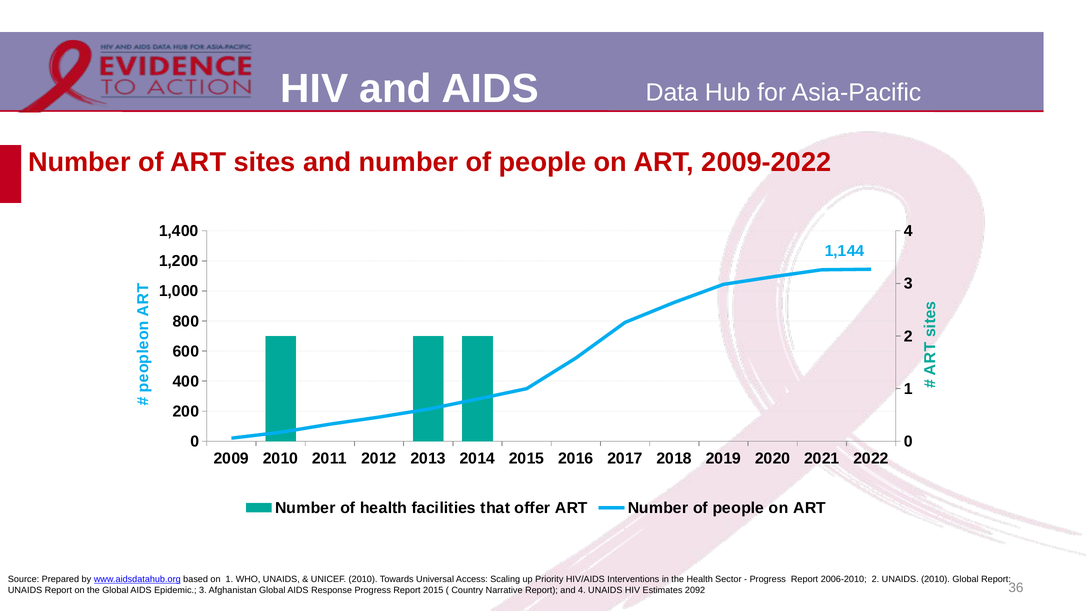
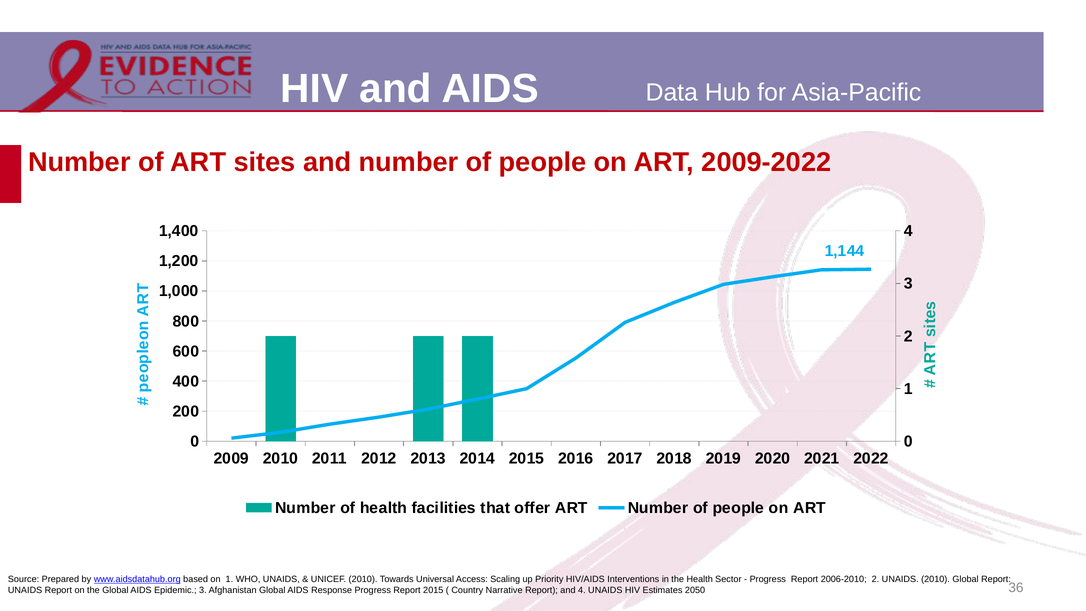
2092: 2092 -> 2050
